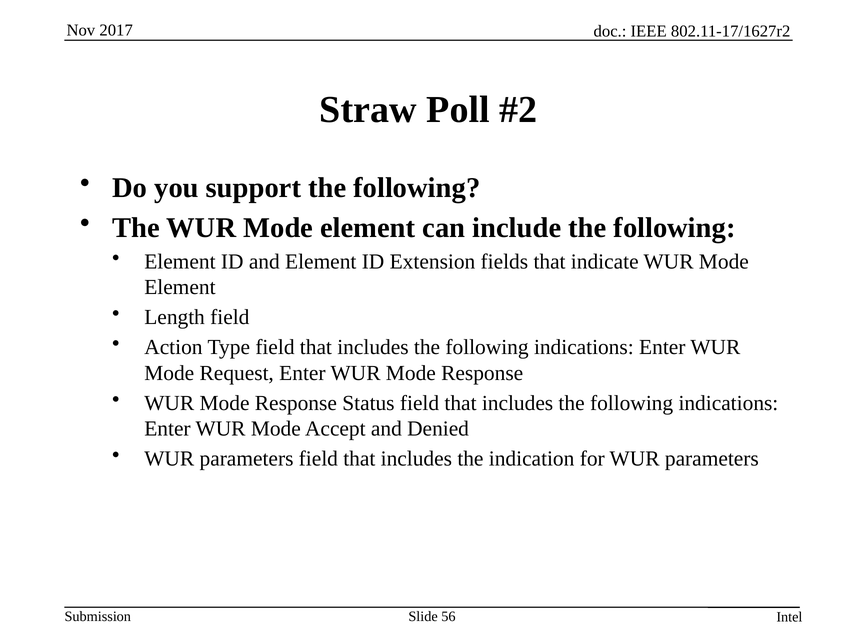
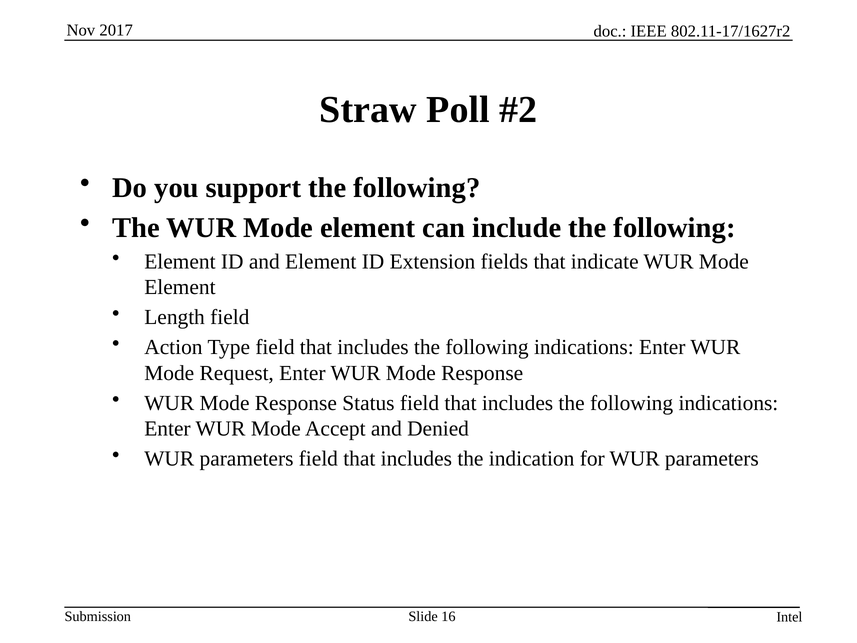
56: 56 -> 16
